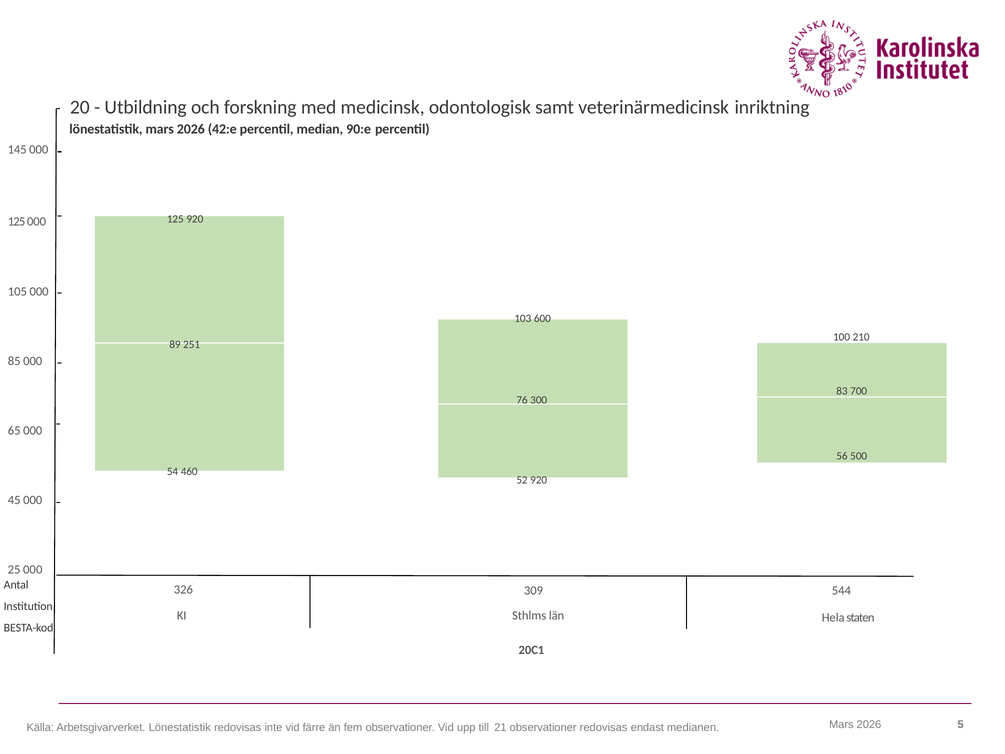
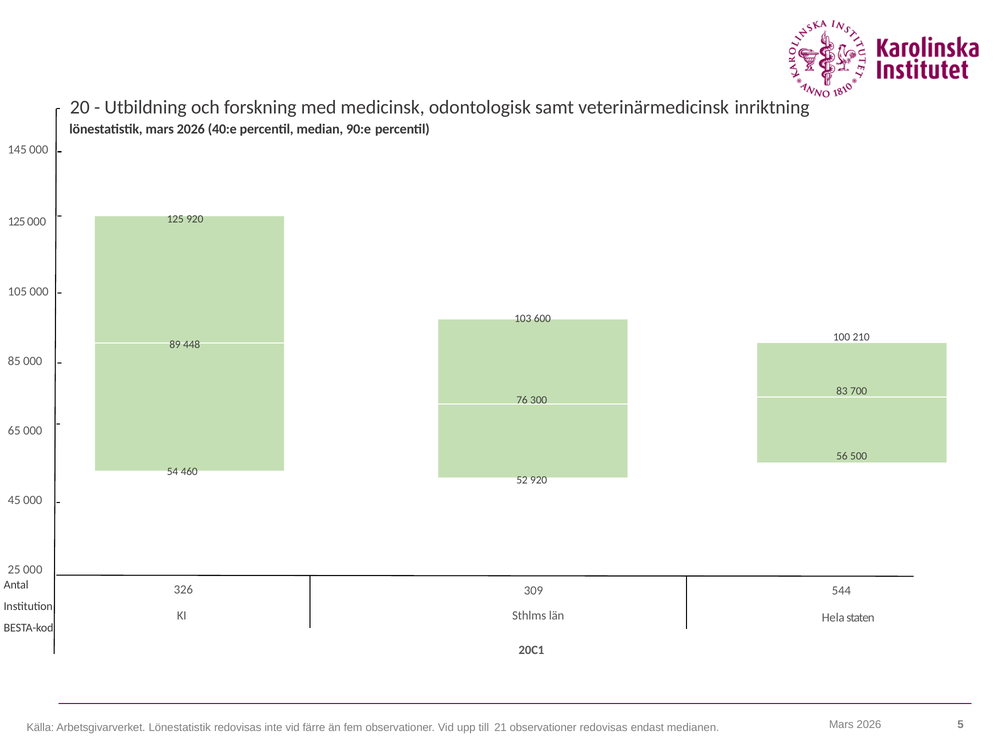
42:e: 42:e -> 40:e
251: 251 -> 448
